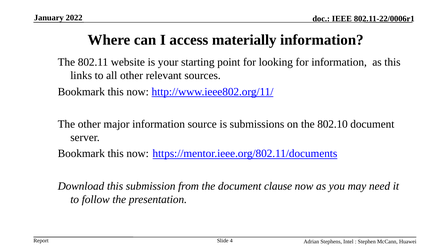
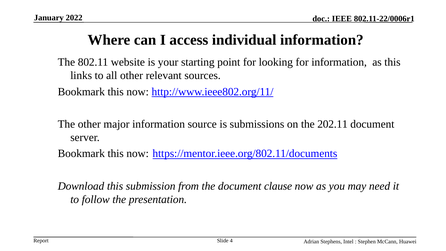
materially: materially -> individual
802.10: 802.10 -> 202.11
